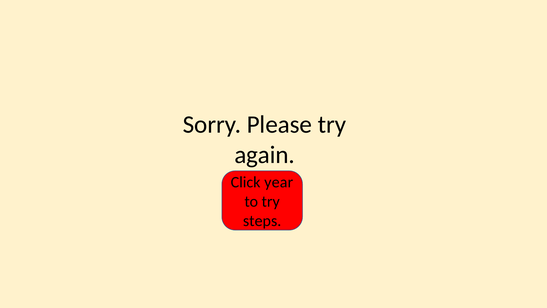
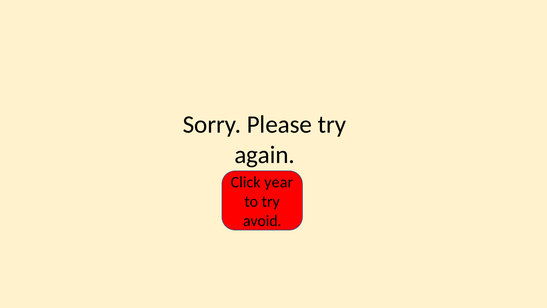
steps: steps -> avoid
